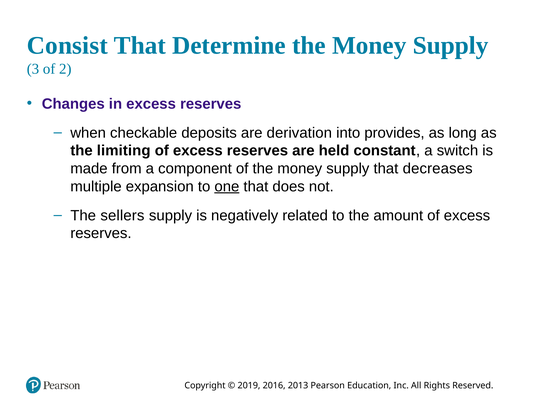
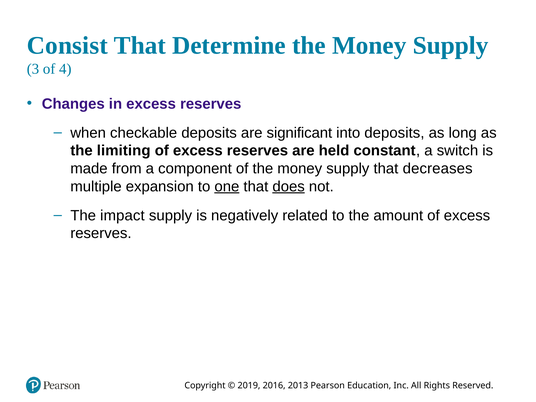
2: 2 -> 4
derivation: derivation -> significant
into provides: provides -> deposits
does underline: none -> present
sellers: sellers -> impact
